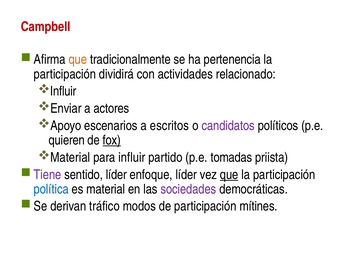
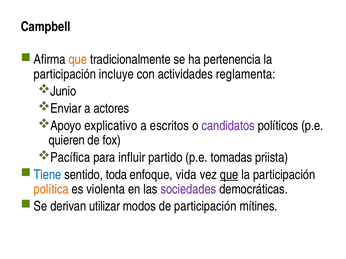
Campbell colour: red -> black
dividirá: dividirá -> incluye
relacionado: relacionado -> reglamenta
Influir at (63, 91): Influir -> Junio
escenarios: escenarios -> explicativo
fox underline: present -> none
Material at (70, 158): Material -> Pacífica
Tiene colour: purple -> blue
sentido líder: líder -> toda
enfoque líder: líder -> vida
política colour: blue -> orange
es material: material -> violenta
tráfico: tráfico -> utilizar
